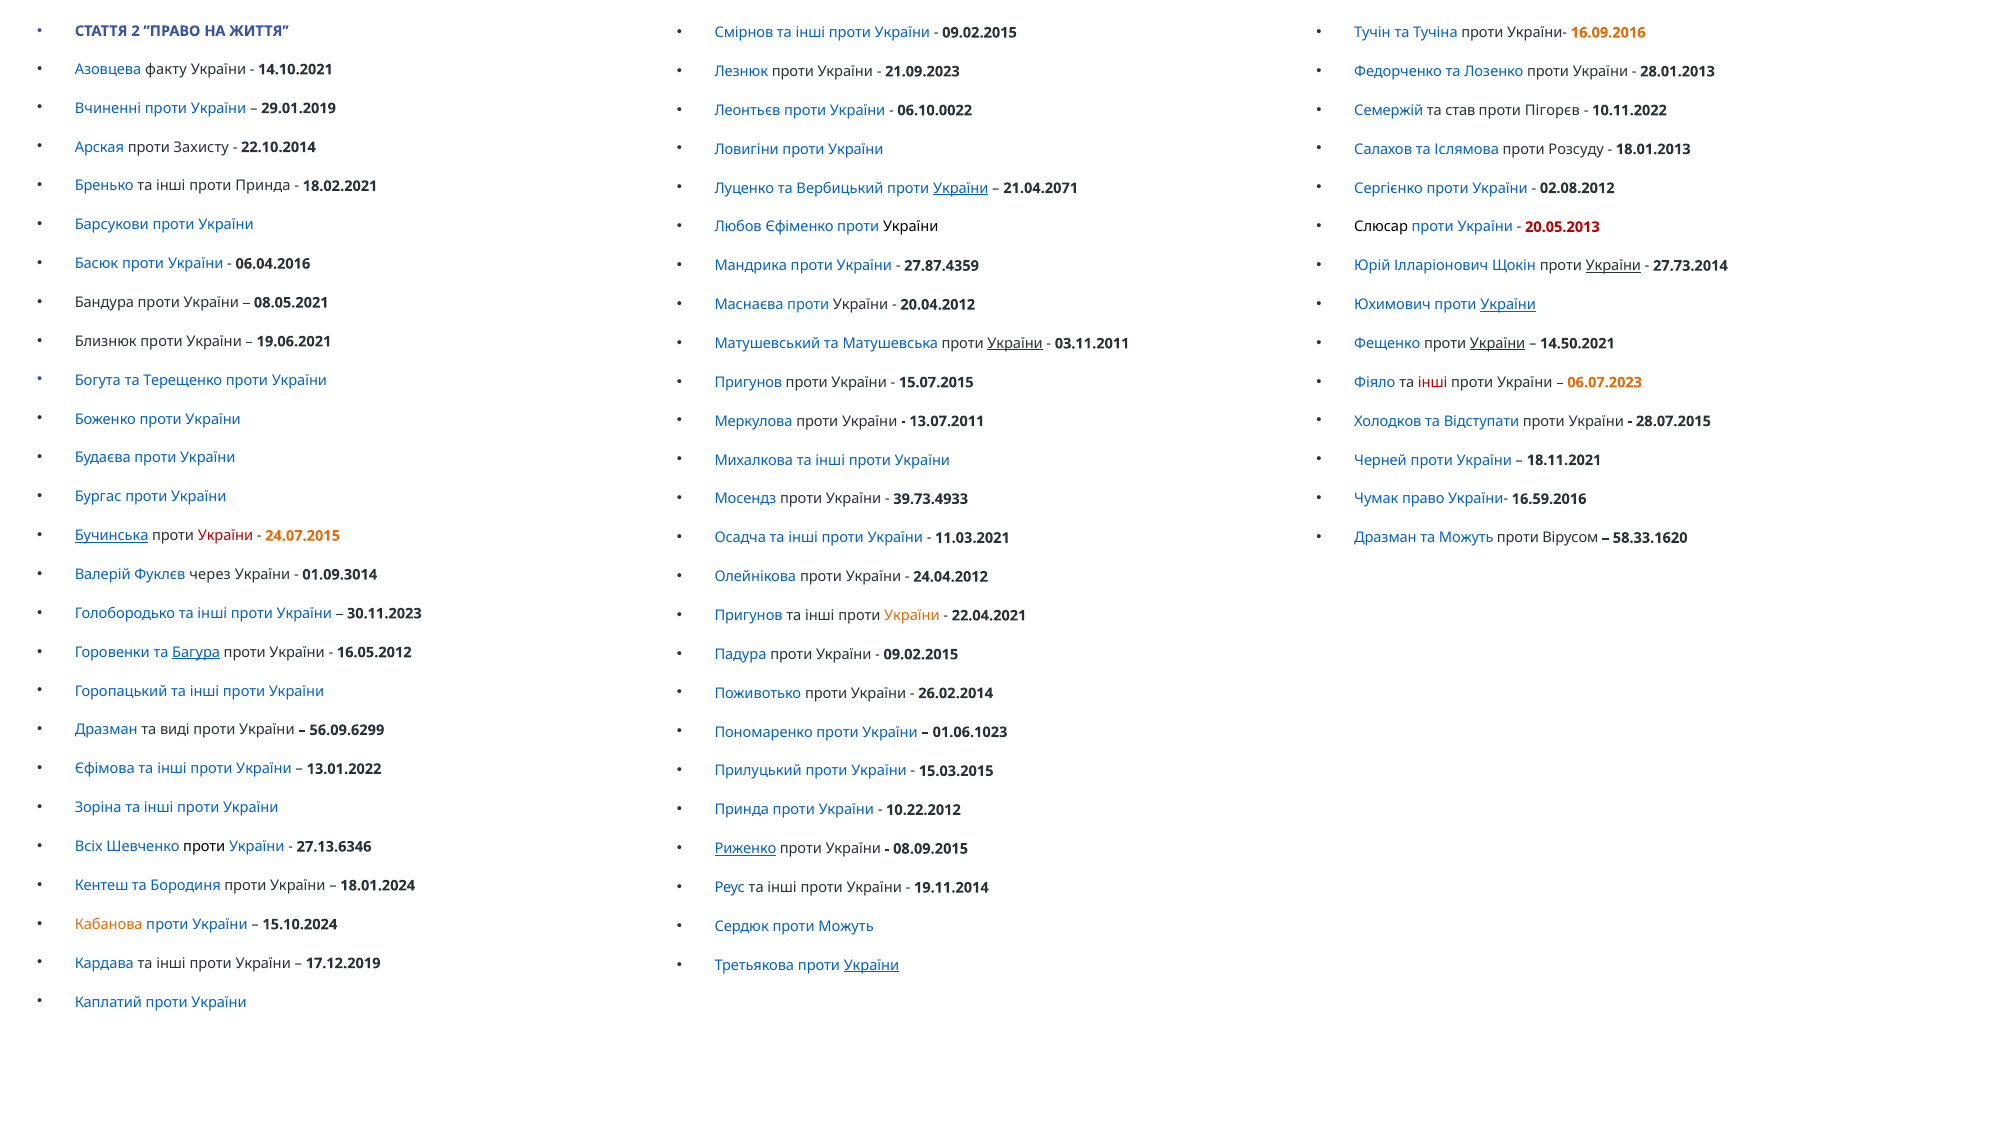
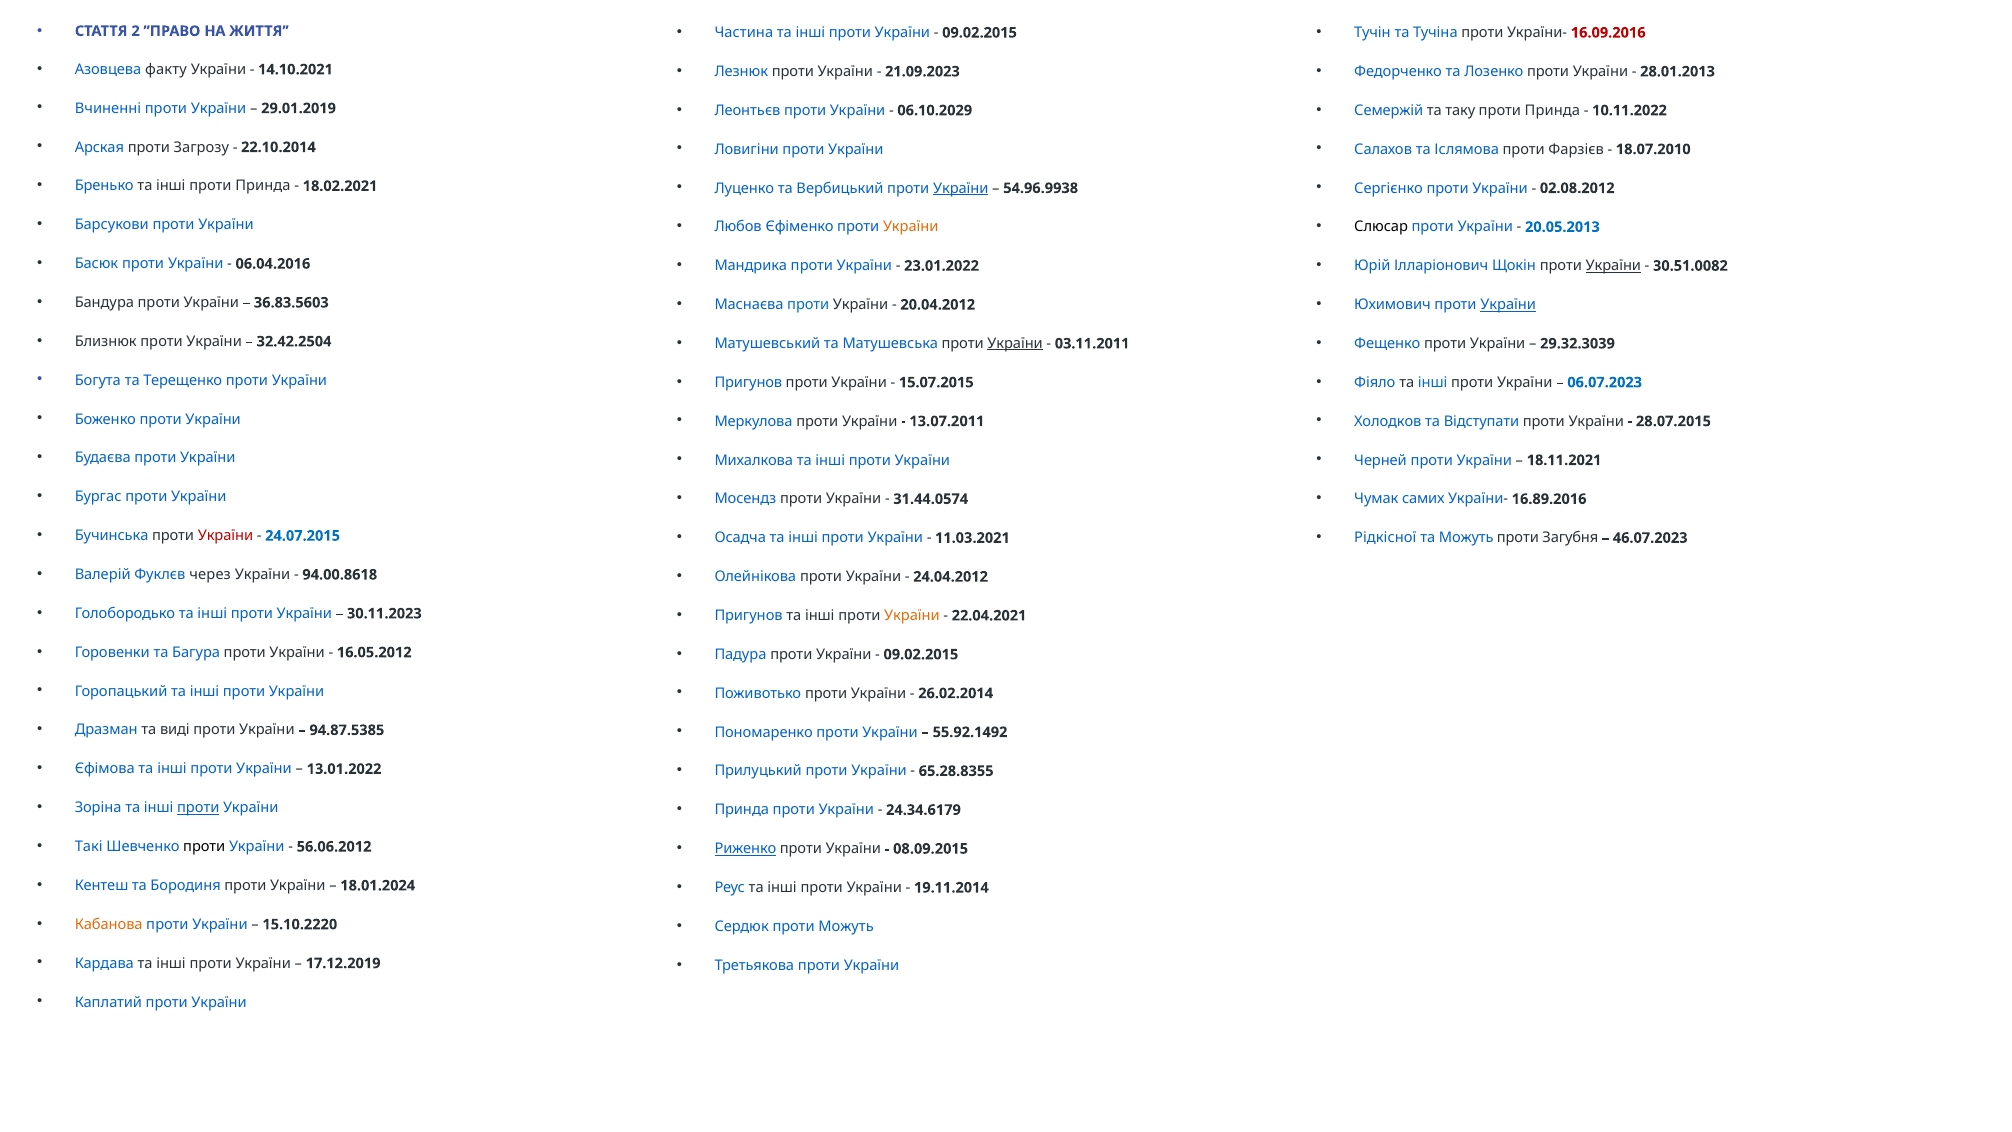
Смірнов: Смірнов -> Частина
16.09.2016 colour: orange -> red
06.10.0022: 06.10.0022 -> 06.10.2029
став: став -> таку
Пігорєв at (1552, 110): Пігорєв -> Принда
Захисту: Захисту -> Загрозу
Розсуду: Розсуду -> Фарзієв
18.01.2013: 18.01.2013 -> 18.07.2010
21.04.2071: 21.04.2071 -> 54.96.9938
України at (911, 227) colour: black -> orange
20.05.2013 colour: red -> blue
27.87.4359: 27.87.4359 -> 23.01.2022
27.73.2014: 27.73.2014 -> 30.51.0082
08.05.2021: 08.05.2021 -> 36.83.5603
19.06.2021: 19.06.2021 -> 32.42.2504
України at (1498, 344) underline: present -> none
14.50.2021: 14.50.2021 -> 29.32.3039
інші at (1433, 382) colour: red -> blue
06.07.2023 colour: orange -> blue
39.73.4933: 39.73.4933 -> 31.44.0574
право: право -> самих
16.59.2016: 16.59.2016 -> 16.89.2016
Бучинська underline: present -> none
24.07.2015 colour: orange -> blue
Дразман at (1385, 538): Дразман -> Рідкісної
Вірусом: Вірусом -> Загубня
58.33.1620: 58.33.1620 -> 46.07.2023
01.09.3014: 01.09.3014 -> 94.00.8618
Багура underline: present -> none
56.09.6299: 56.09.6299 -> 94.87.5385
01.06.1023: 01.06.1023 -> 55.92.1492
15.03.2015: 15.03.2015 -> 65.28.8355
проти at (198, 808) underline: none -> present
10.22.2012: 10.22.2012 -> 24.34.6179
Всіх: Всіх -> Такі
27.13.6346: 27.13.6346 -> 56.06.2012
15.10.2024: 15.10.2024 -> 15.10.2220
України at (871, 965) underline: present -> none
